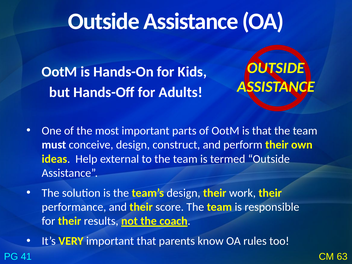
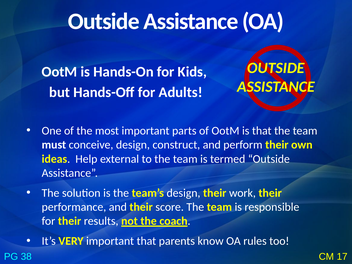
41: 41 -> 38
63: 63 -> 17
